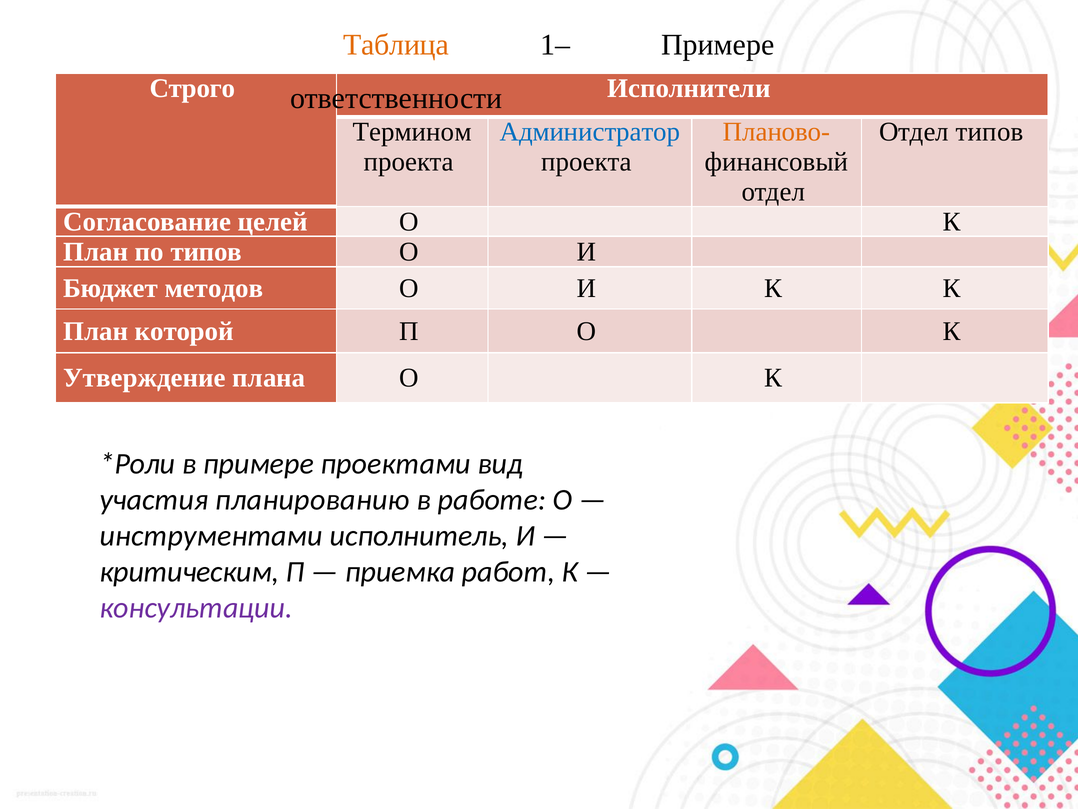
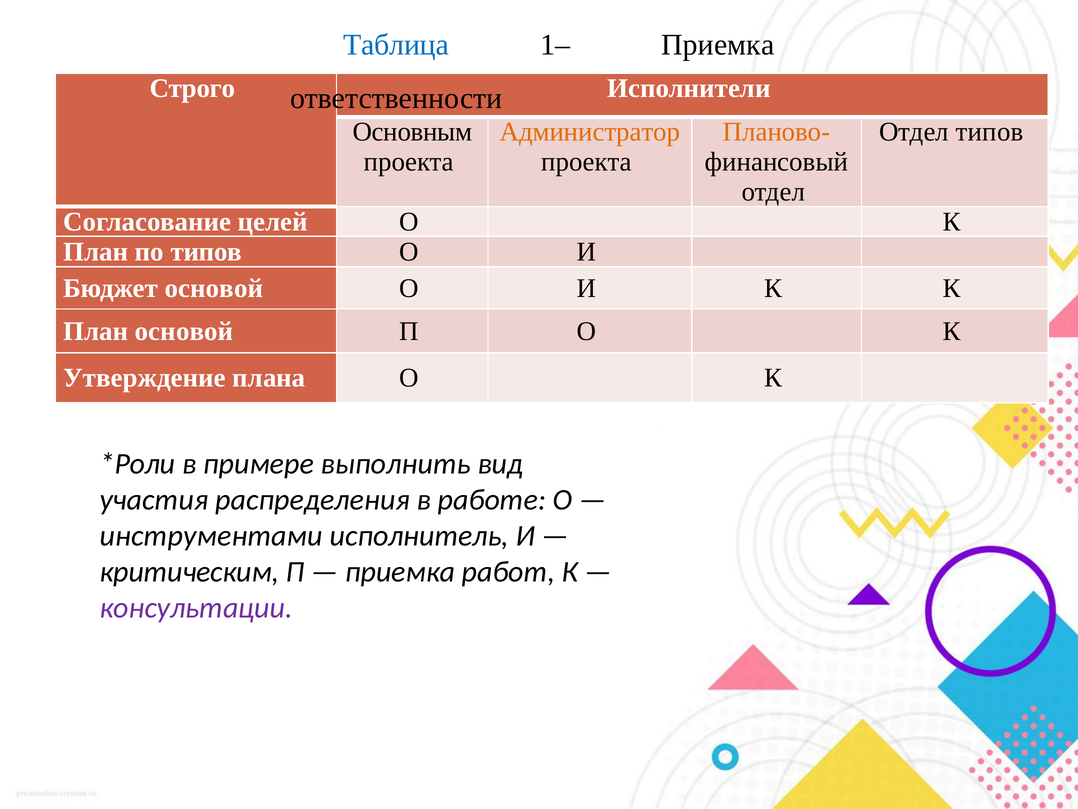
Таблица colour: orange -> blue
1– Примере: Примере -> Приемка
Термином: Термином -> Основным
Администратор colour: blue -> orange
Бюджет методов: методов -> основой
План которой: которой -> основой
проектами: проектами -> выполнить
планированию: планированию -> распределения
